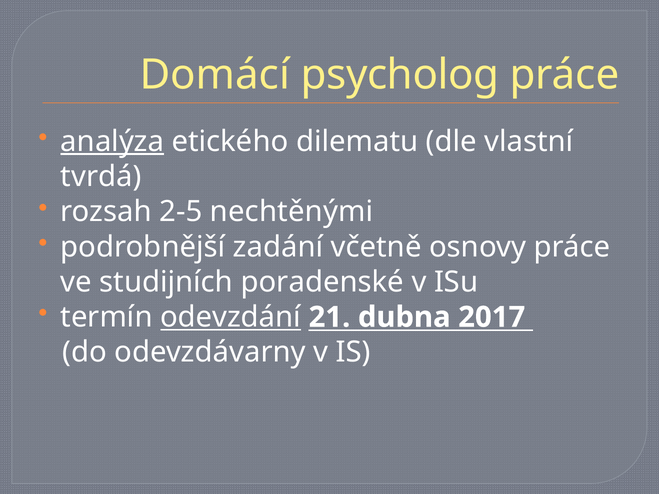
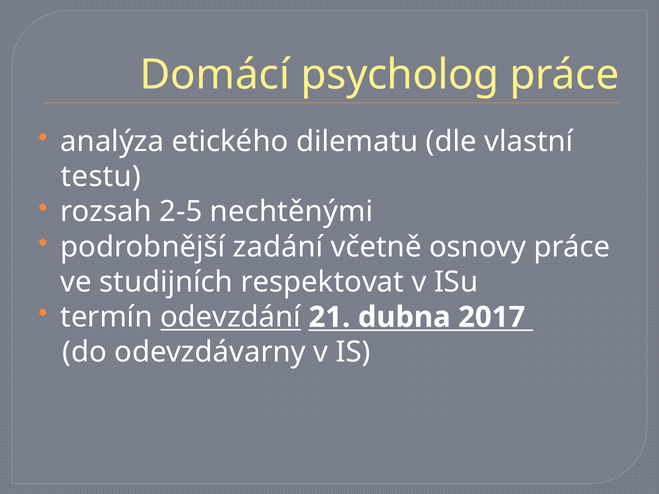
analýza underline: present -> none
tvrdá: tvrdá -> testu
poradenské: poradenské -> respektovat
